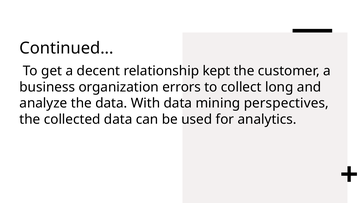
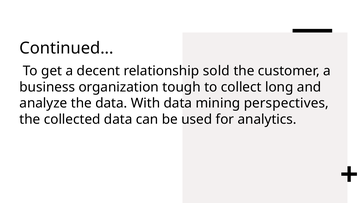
kept: kept -> sold
errors: errors -> tough
